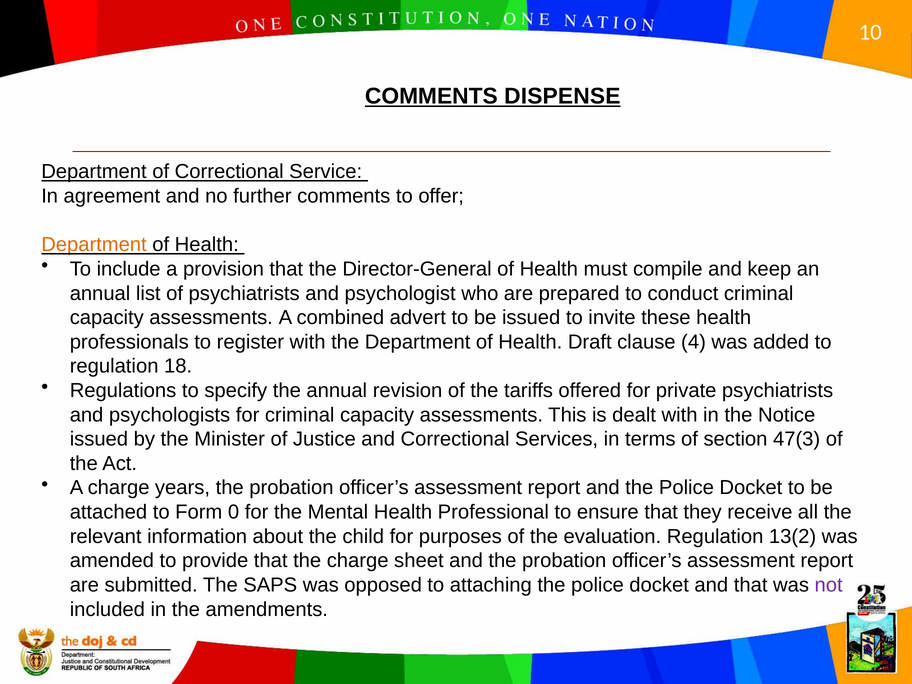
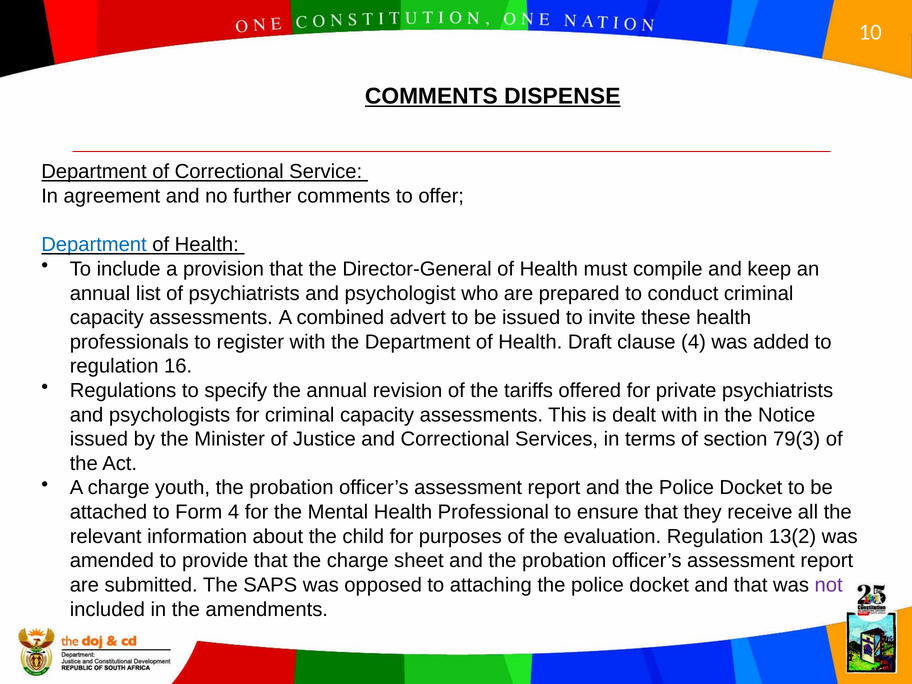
Department at (94, 245) colour: orange -> blue
18: 18 -> 16
47(3: 47(3 -> 79(3
years: years -> youth
Form 0: 0 -> 4
